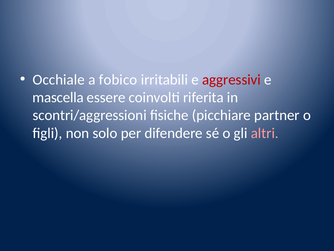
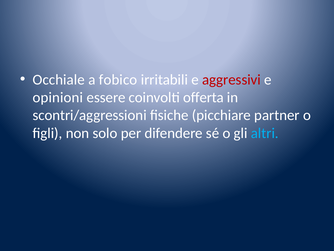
mascella: mascella -> opinioni
riferita: riferita -> offerta
altri colour: pink -> light blue
